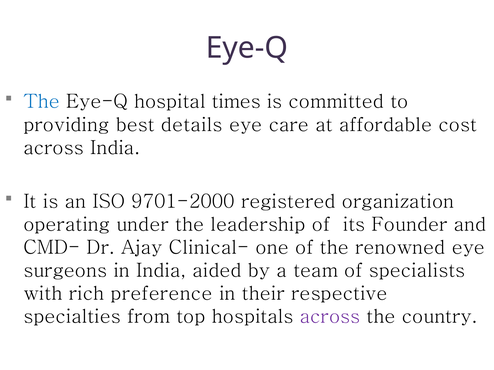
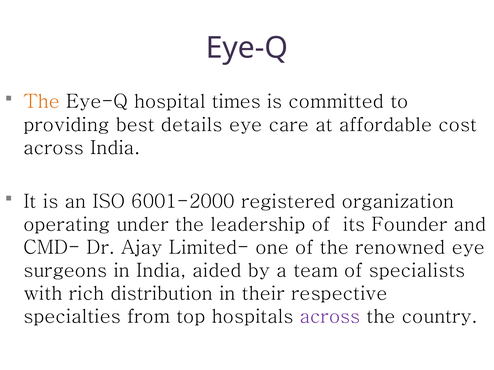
The at (42, 102) colour: blue -> orange
9701-2000: 9701-2000 -> 6001-2000
Clinical-: Clinical- -> Limited-
preference: preference -> distribution
